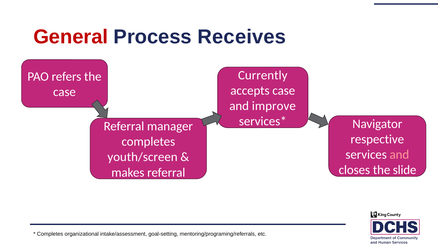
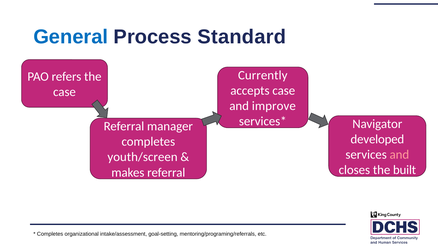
General colour: red -> blue
Receives: Receives -> Standard
respective: respective -> developed
slide: slide -> built
